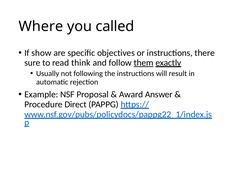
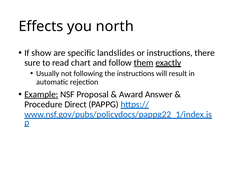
Where: Where -> Effects
called: called -> north
objectives: objectives -> landslides
think: think -> chart
Example underline: none -> present
